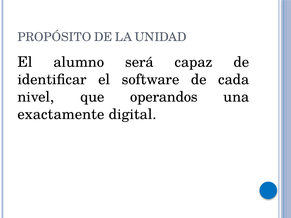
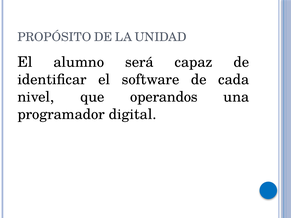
exactamente: exactamente -> programador
